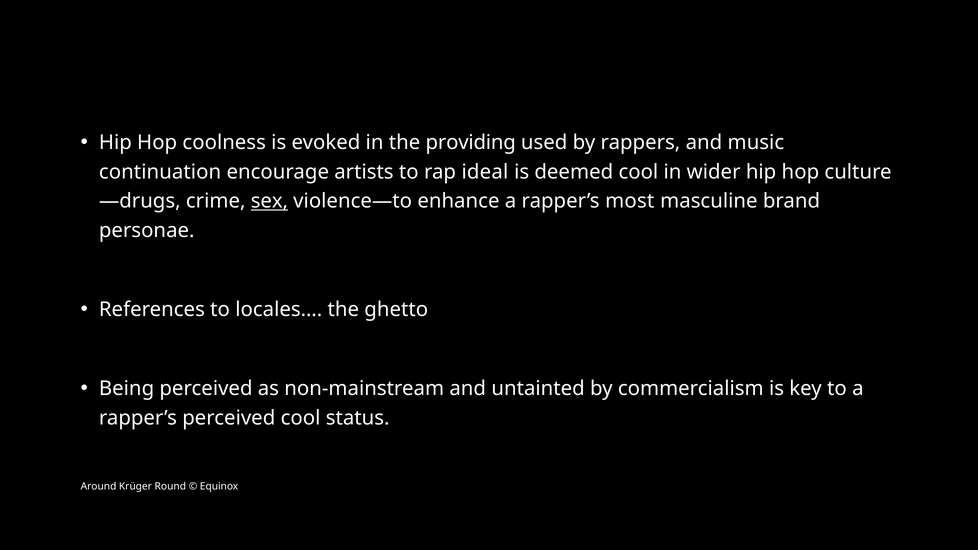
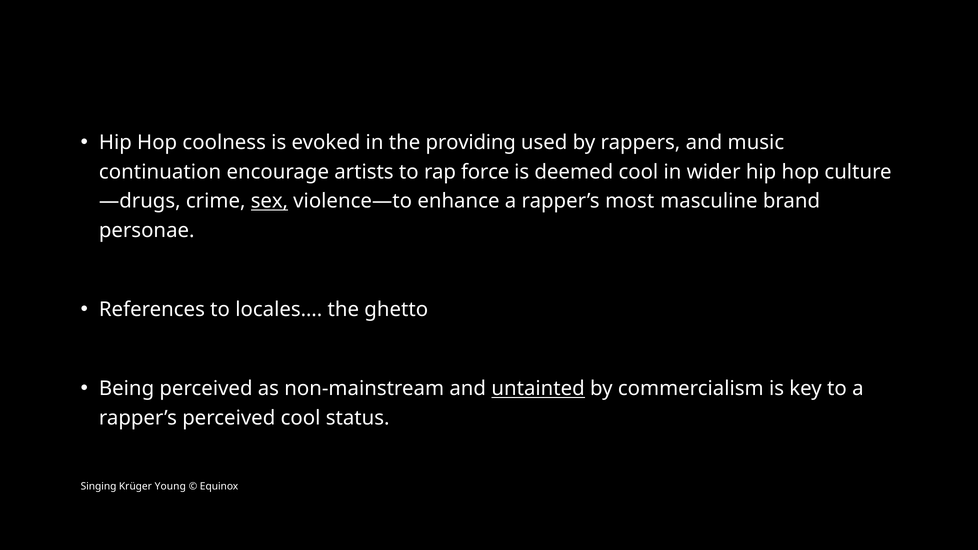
ideal: ideal -> force
untainted underline: none -> present
Around: Around -> Singing
Round: Round -> Young
